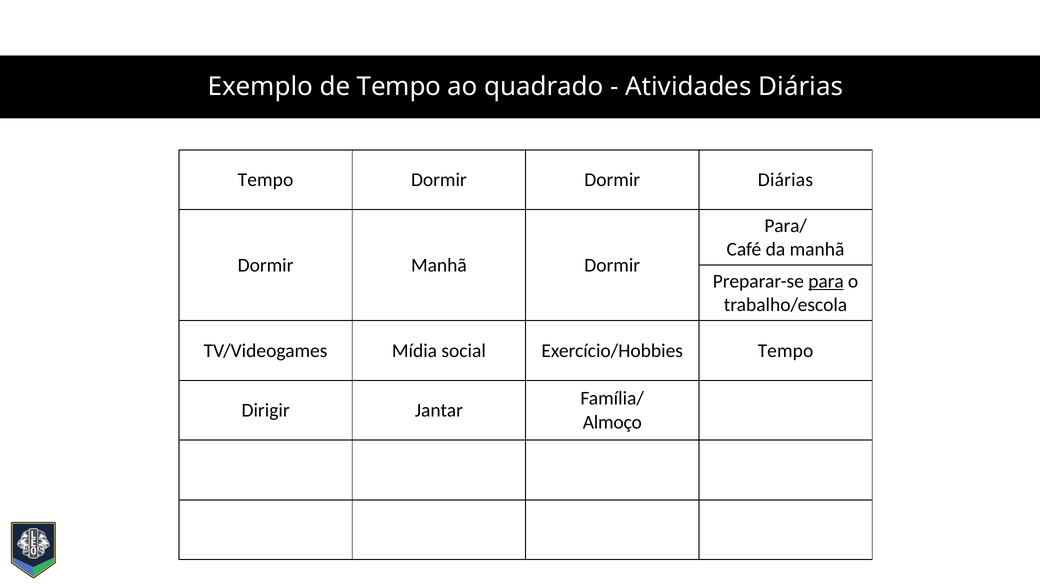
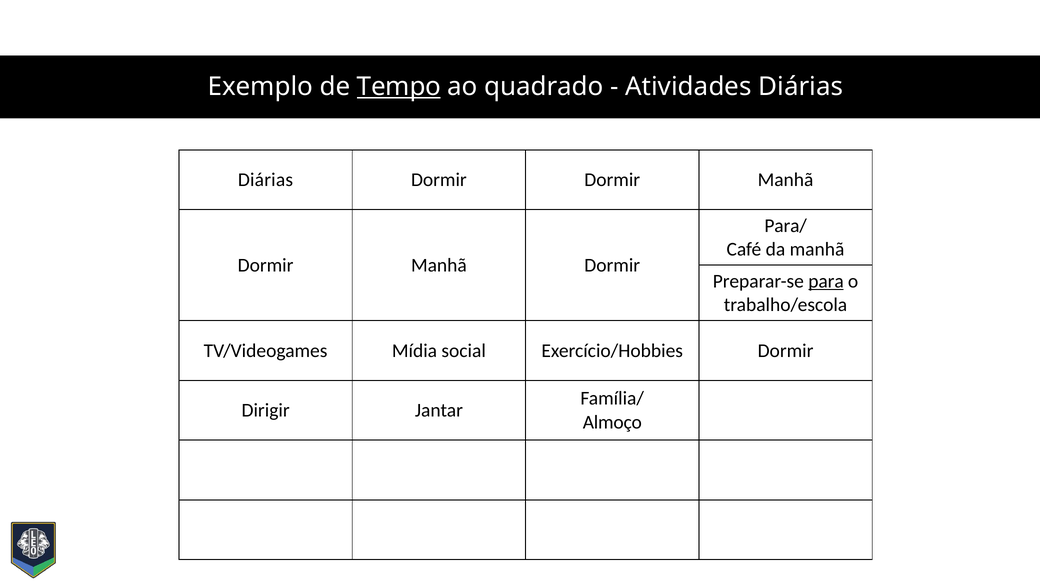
Tempo at (399, 86) underline: none -> present
Tempo at (266, 180): Tempo -> Diárias
Dormir Dormir Diárias: Diárias -> Manhã
Exercício/Hobbies Tempo: Tempo -> Dormir
